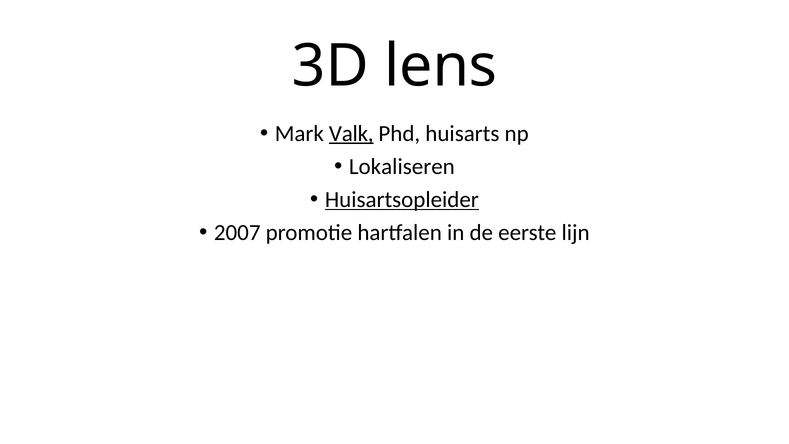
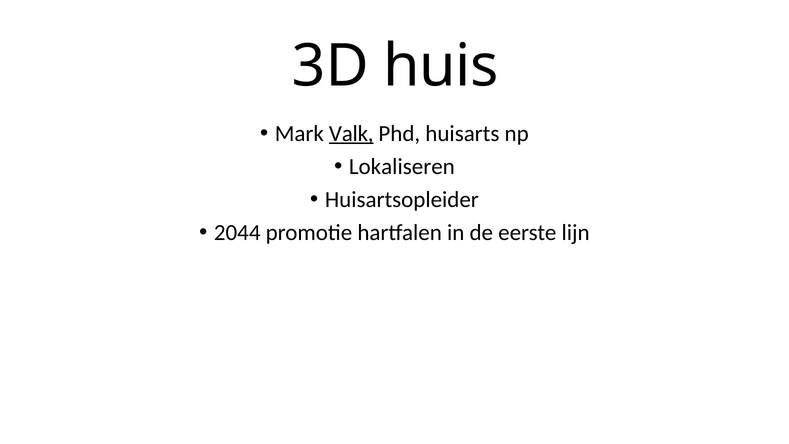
lens: lens -> huis
Huisartsopleider underline: present -> none
2007: 2007 -> 2044
